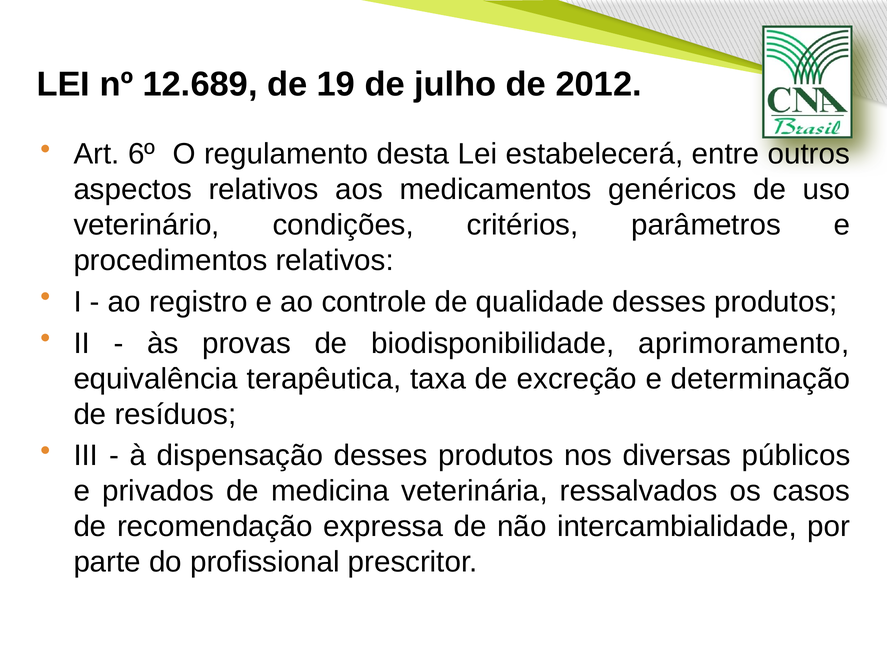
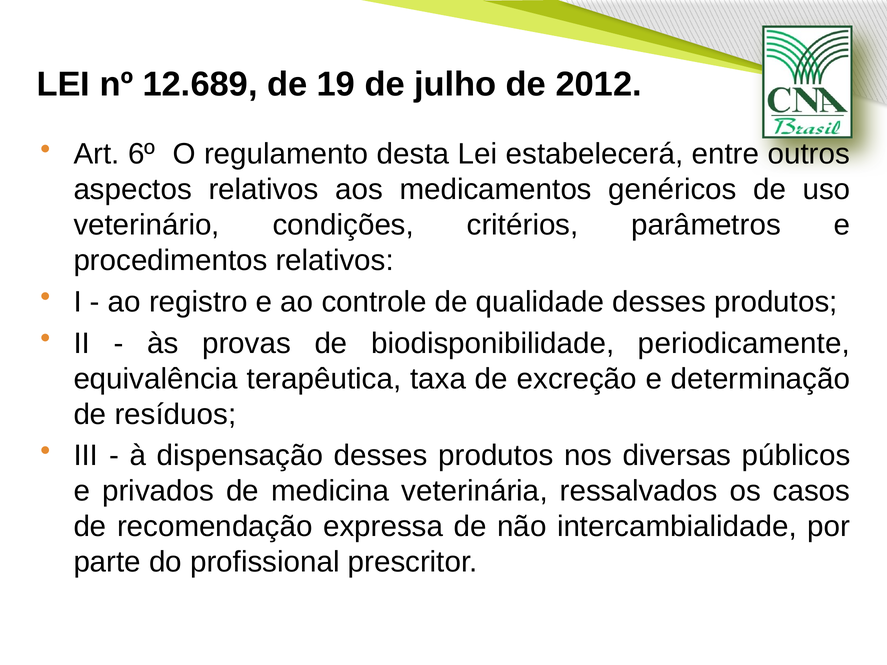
aprimoramento: aprimoramento -> periodicamente
